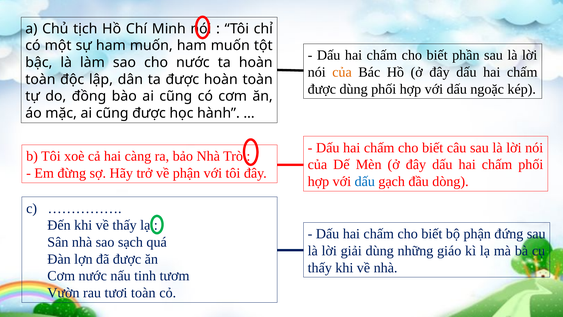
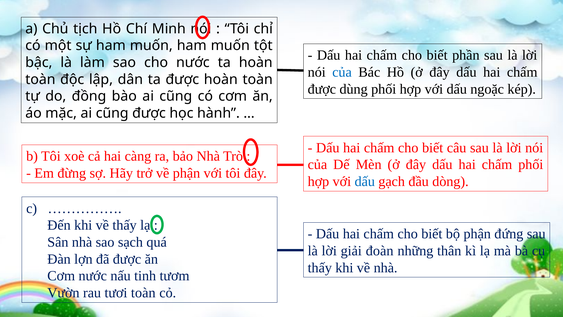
của at (342, 72) colour: orange -> blue
giải dùng: dùng -> đoàn
giáo: giáo -> thân
